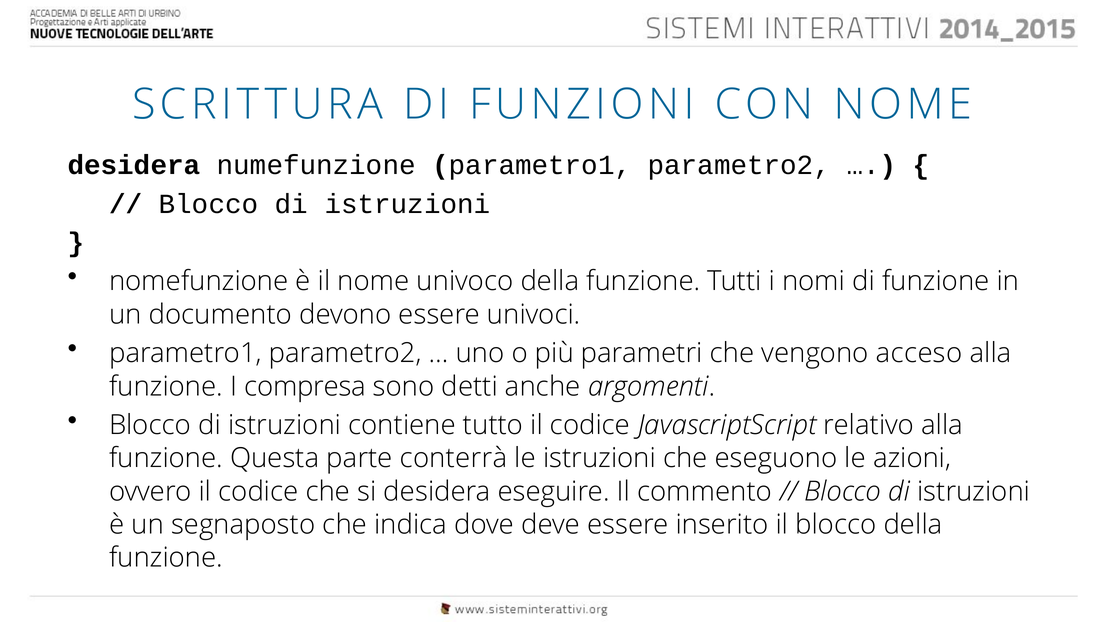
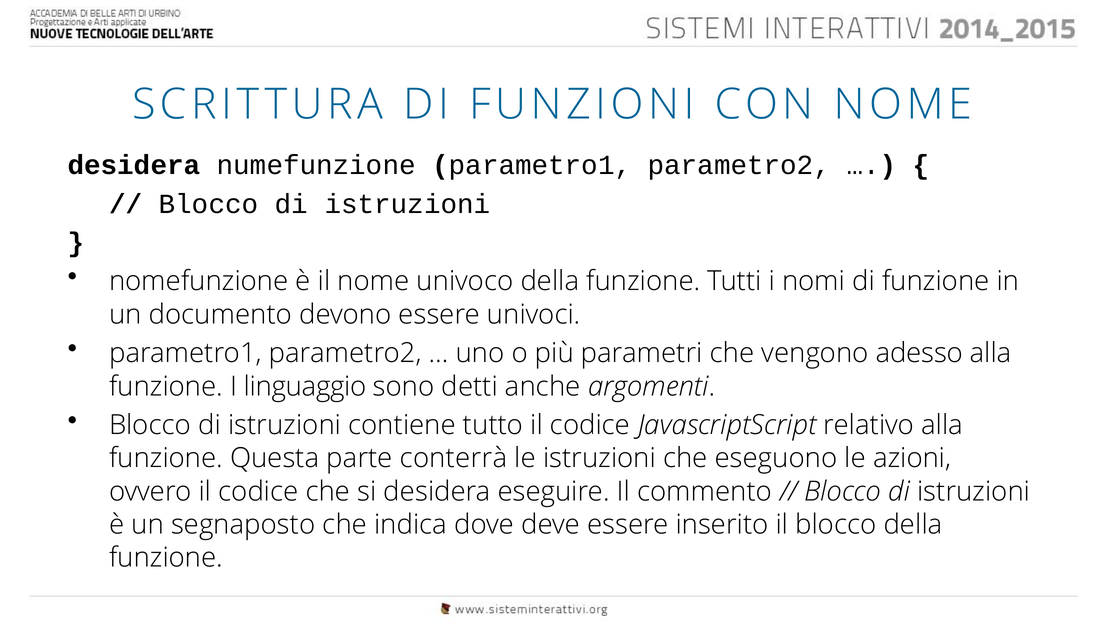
acceso: acceso -> adesso
compresa: compresa -> linguaggio
